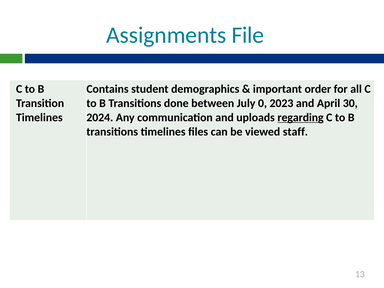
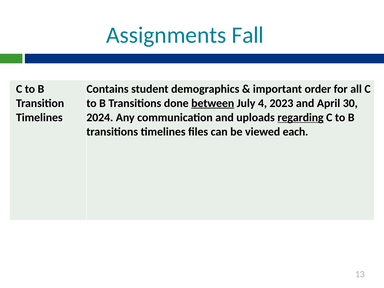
File: File -> Fall
between underline: none -> present
0: 0 -> 4
staff: staff -> each
